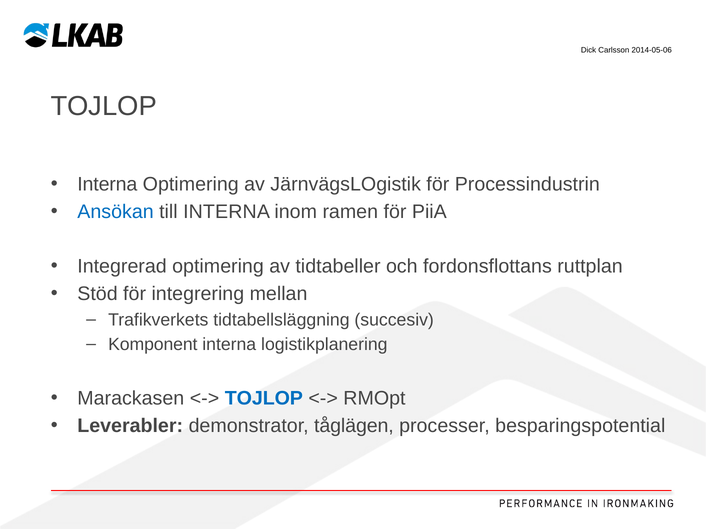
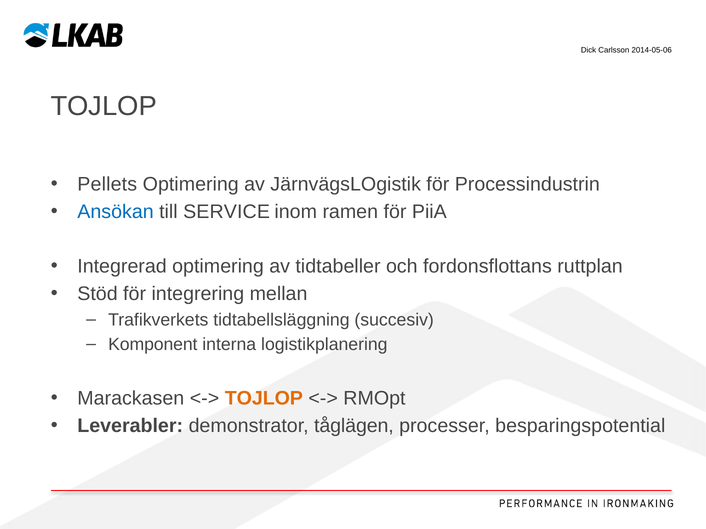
Interna at (107, 184): Interna -> Pellets
till INTERNA: INTERNA -> SERVICE
TOJLOP at (264, 399) colour: blue -> orange
